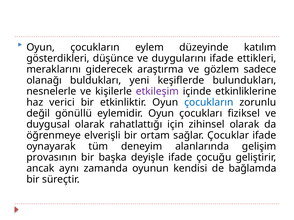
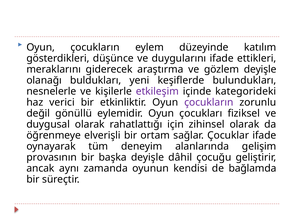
gözlem sadece: sadece -> deyişle
etkinliklerine: etkinliklerine -> kategorideki
çocukların at (209, 103) colour: blue -> purple
deyişle ifade: ifade -> dâhil
